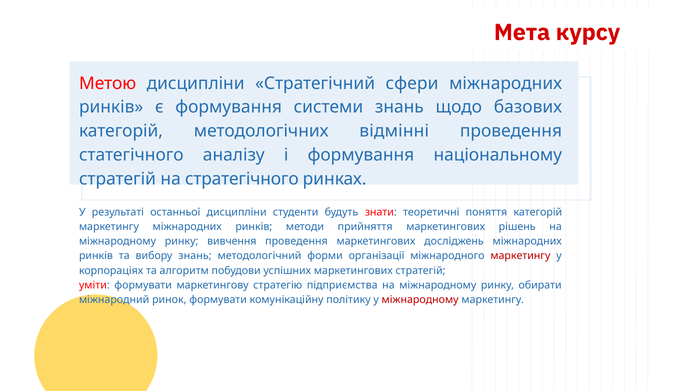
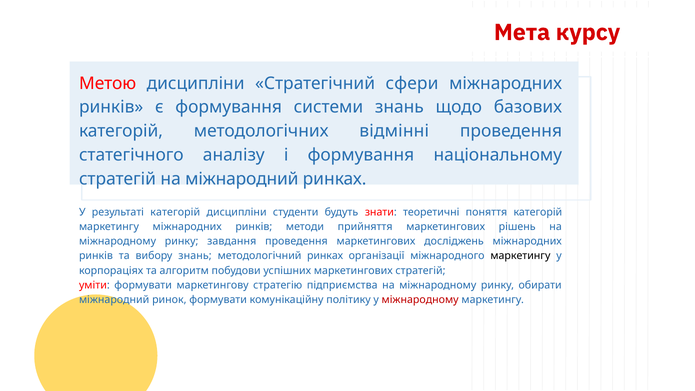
на стратегічного: стратегічного -> міжнародний
результаті останньої: останньої -> категорій
вивчення: вивчення -> завдання
методологічний форми: форми -> ринках
маркетингу at (520, 256) colour: red -> black
